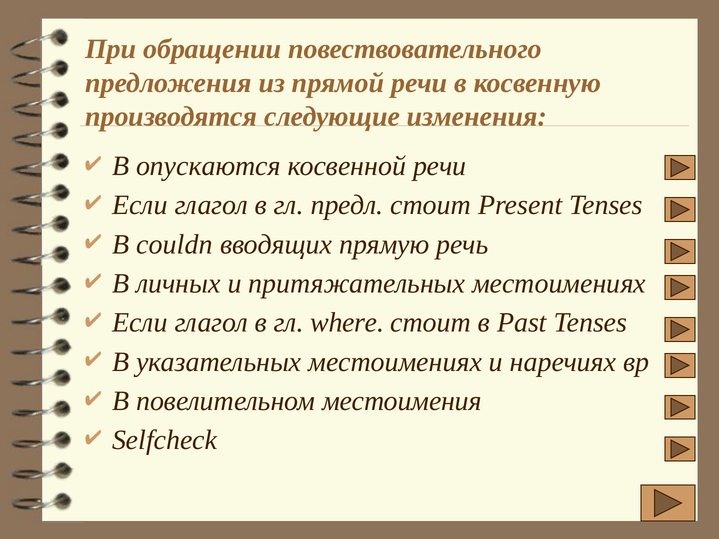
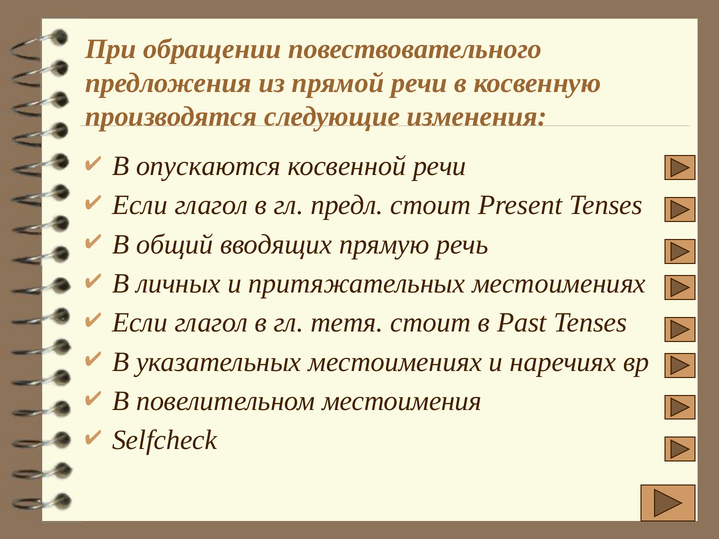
couldn: couldn -> общий
where: where -> тетя
